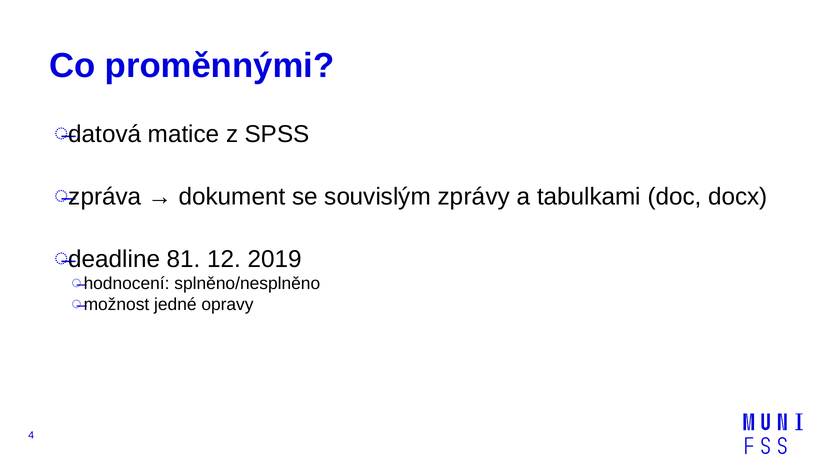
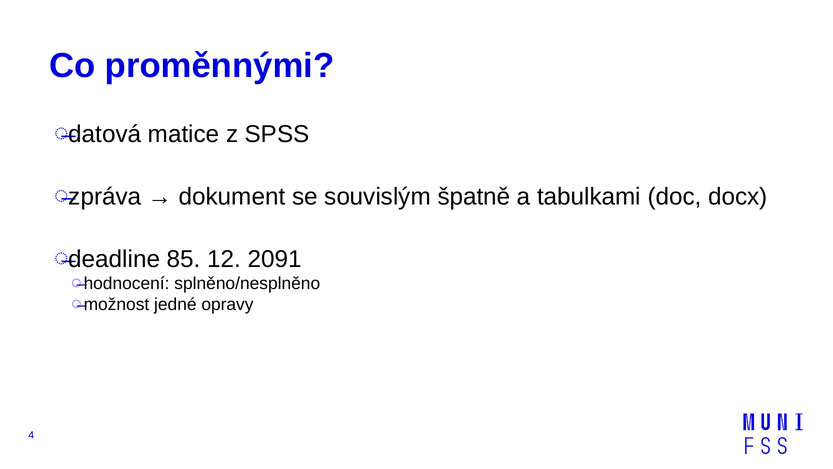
zprávy: zprávy -> špatně
81: 81 -> 85
2019: 2019 -> 2091
